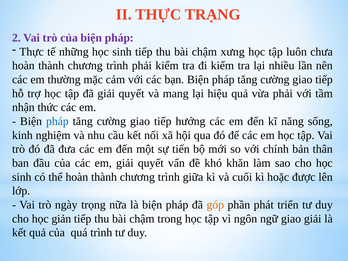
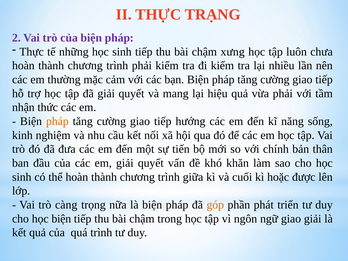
pháp at (57, 121) colour: blue -> orange
ngày: ngày -> càng
học giản: giản -> biện
